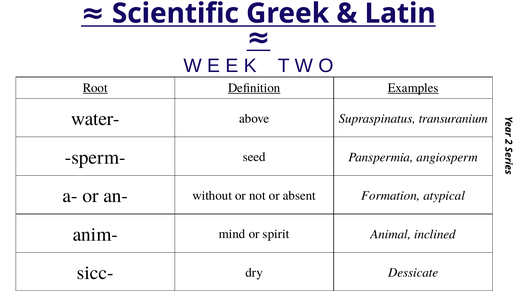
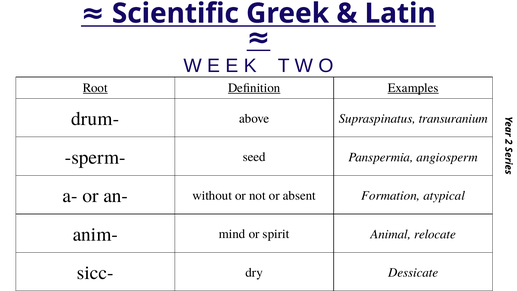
water-: water- -> drum-
inclined: inclined -> relocate
